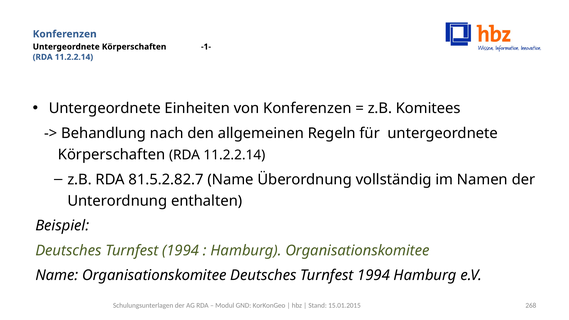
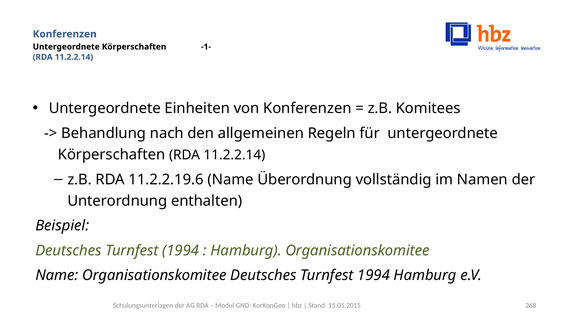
81.5.2.82.7: 81.5.2.82.7 -> 11.2.2.19.6
